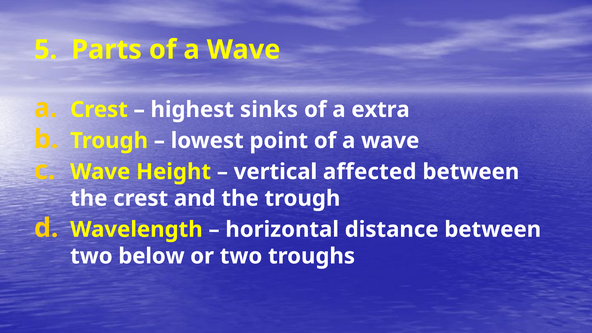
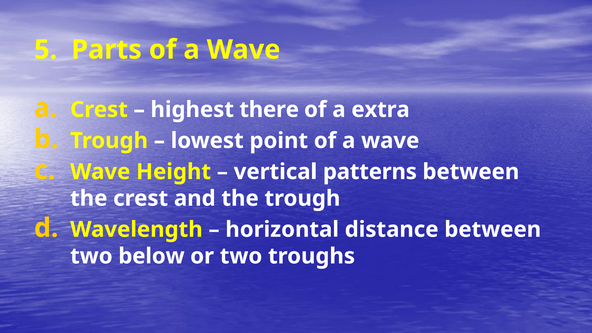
sinks: sinks -> there
affected: affected -> patterns
